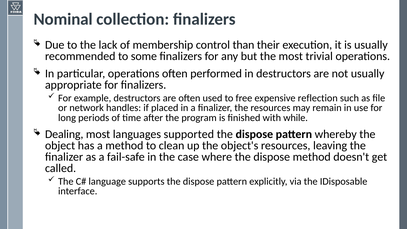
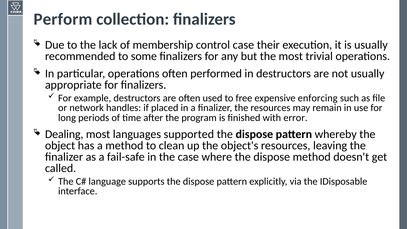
Nominal: Nominal -> Perform
control than: than -> case
reflection: reflection -> enforcing
while: while -> error
